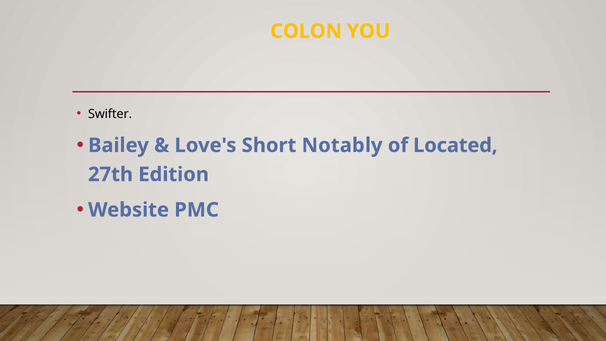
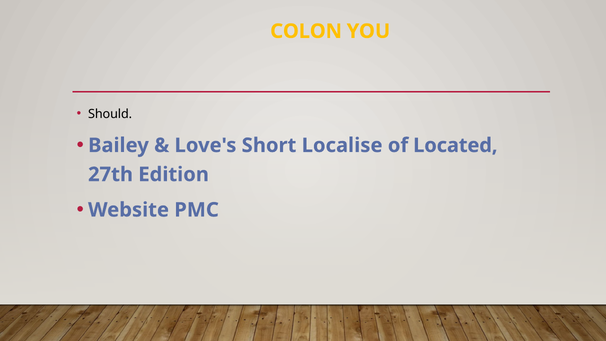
Swifter: Swifter -> Should
Notably: Notably -> Localise
